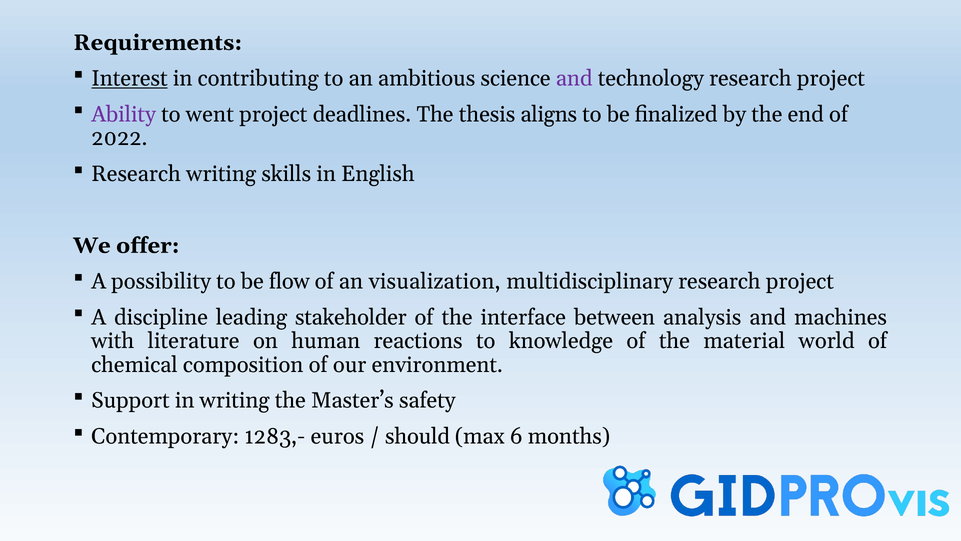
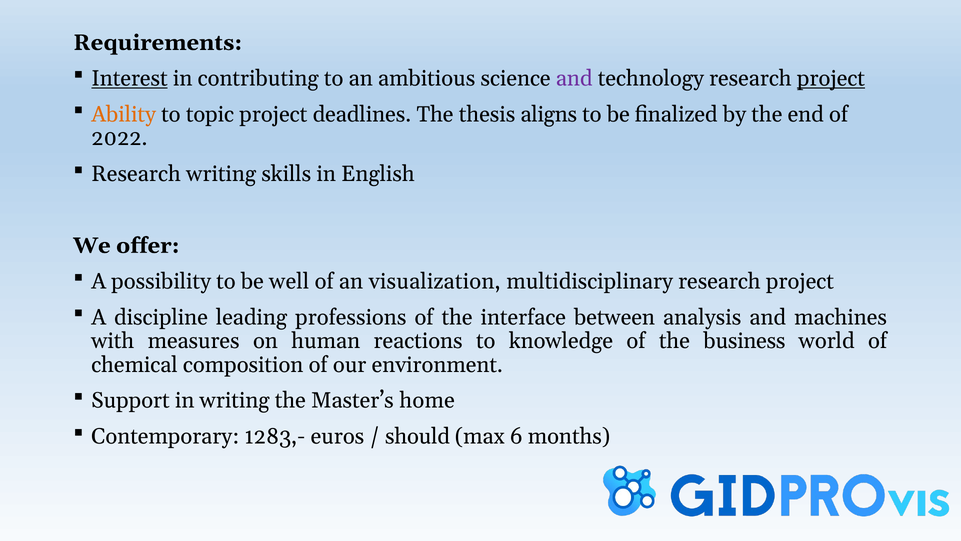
project at (831, 78) underline: none -> present
Ability colour: purple -> orange
went: went -> topic
flow: flow -> well
stakeholder: stakeholder -> professions
literature: literature -> measures
material: material -> business
safety: safety -> home
